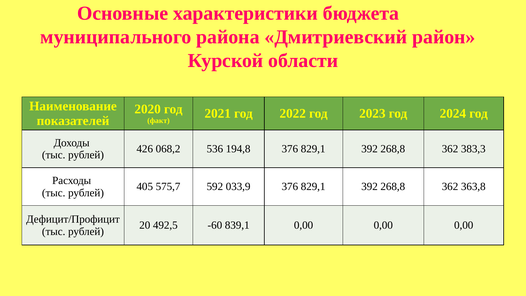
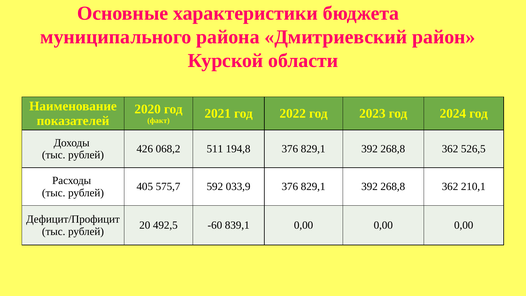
536: 536 -> 511
383,3: 383,3 -> 526,5
363,8: 363,8 -> 210,1
